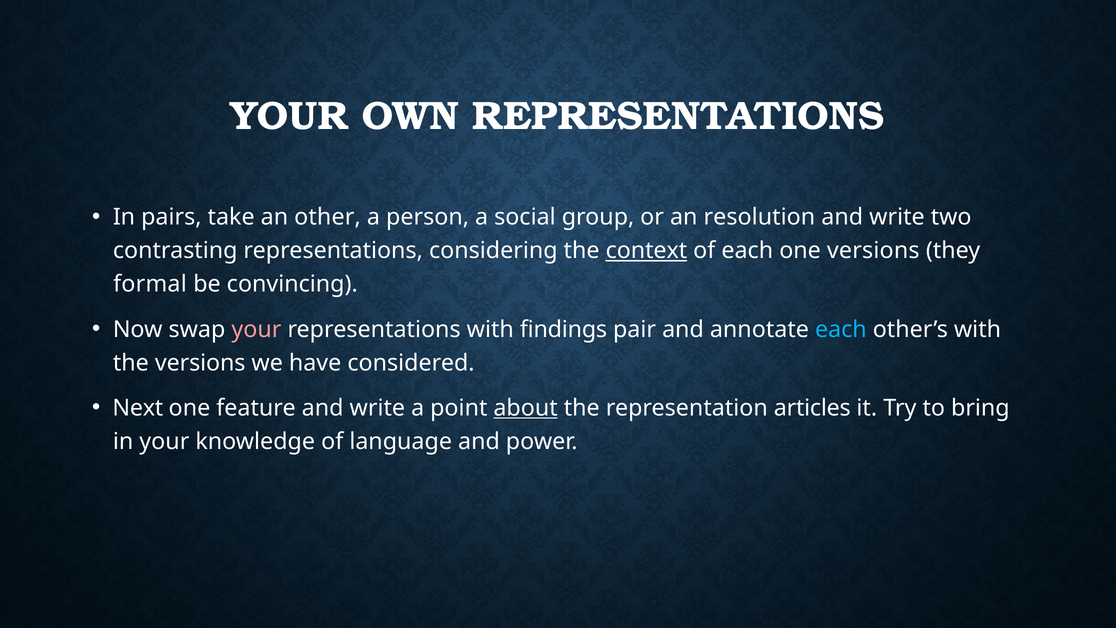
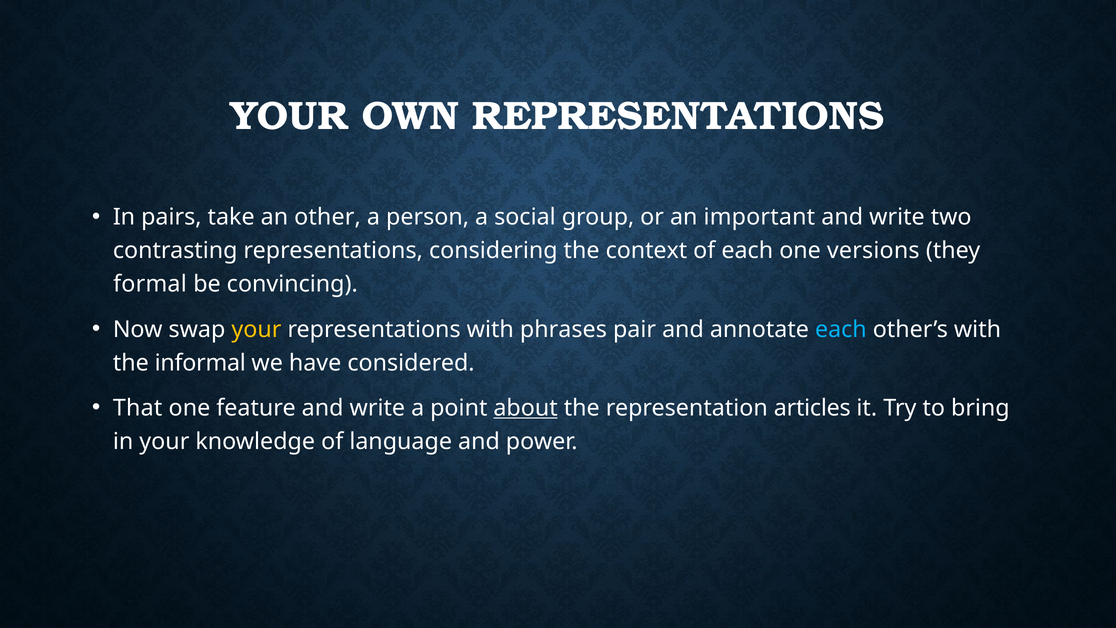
resolution: resolution -> important
context underline: present -> none
your at (256, 329) colour: pink -> yellow
findings: findings -> phrases
the versions: versions -> informal
Next: Next -> That
